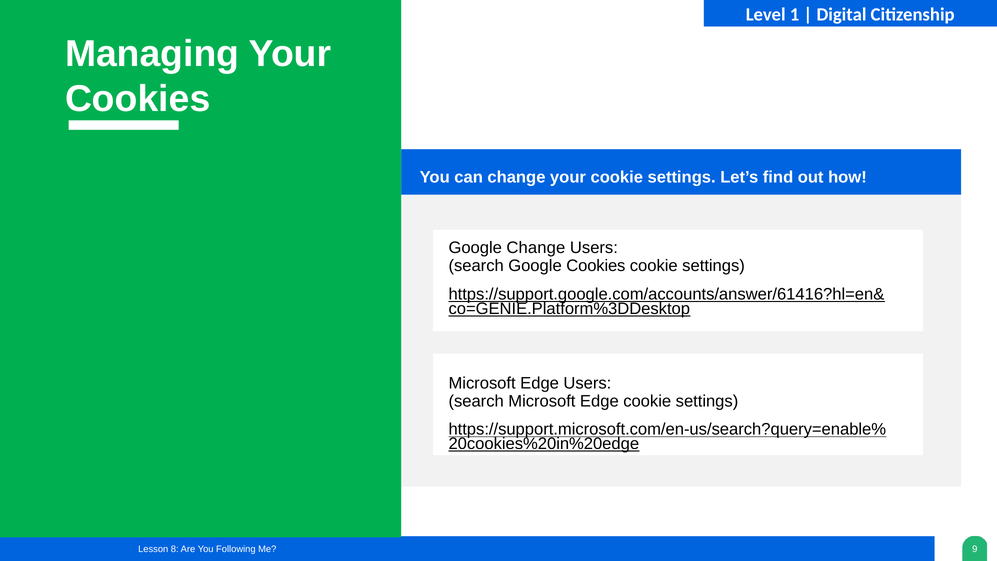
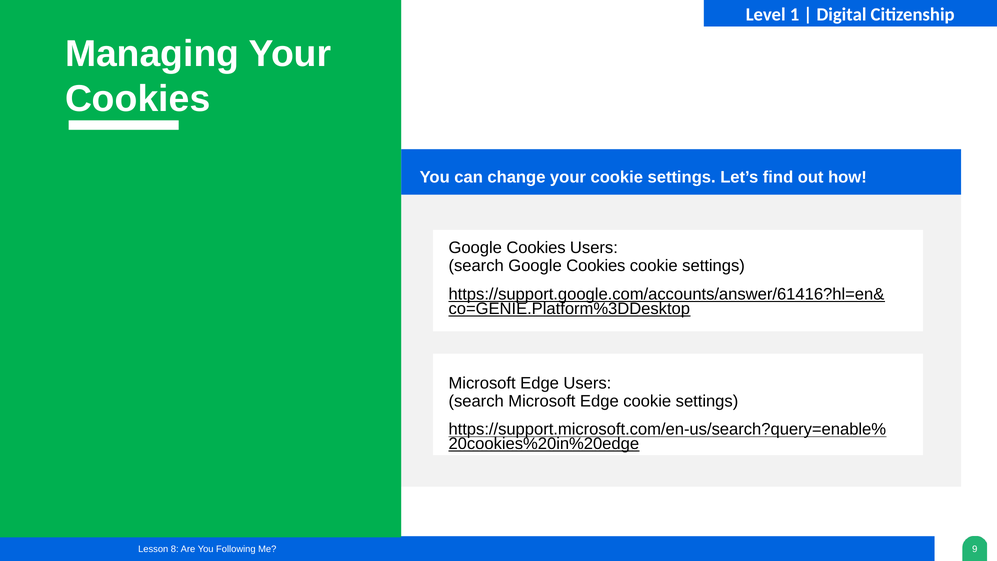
Change at (536, 248): Change -> Cookies
